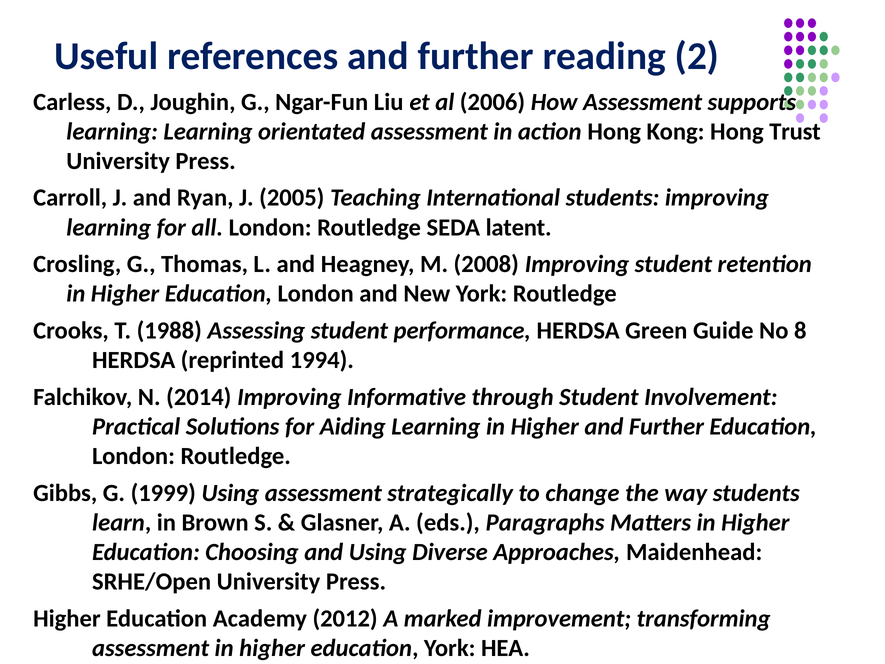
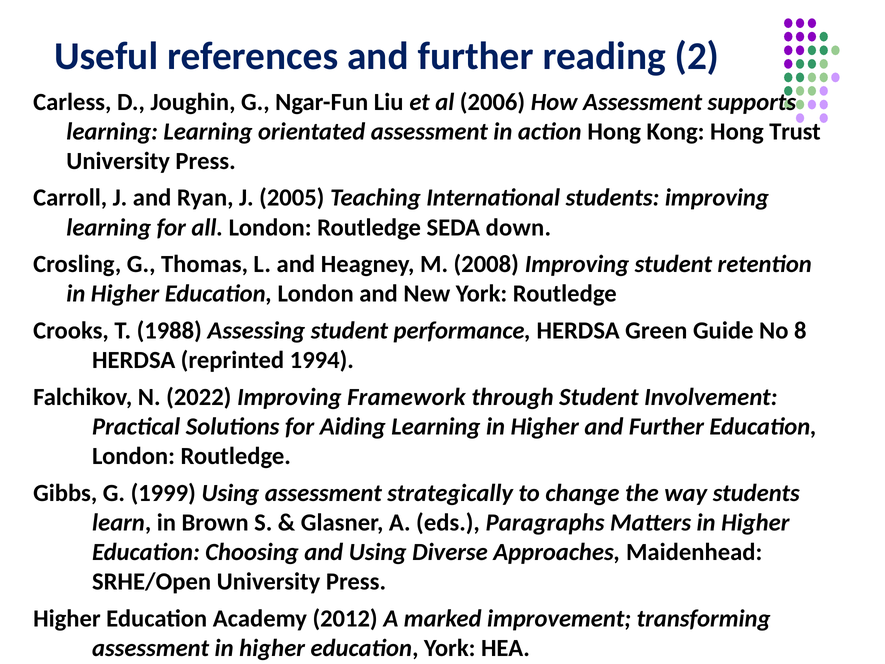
latent: latent -> down
2014: 2014 -> 2022
Informative: Informative -> Framework
